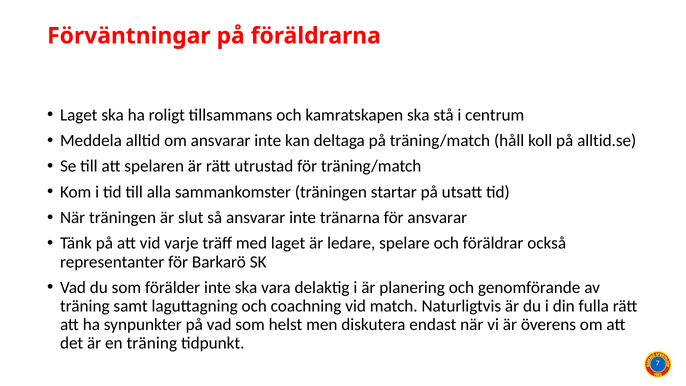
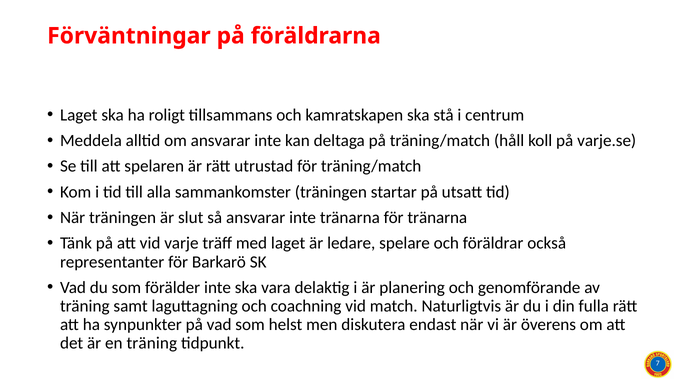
alltid.se: alltid.se -> varje.se
för ansvarar: ansvarar -> tränarna
